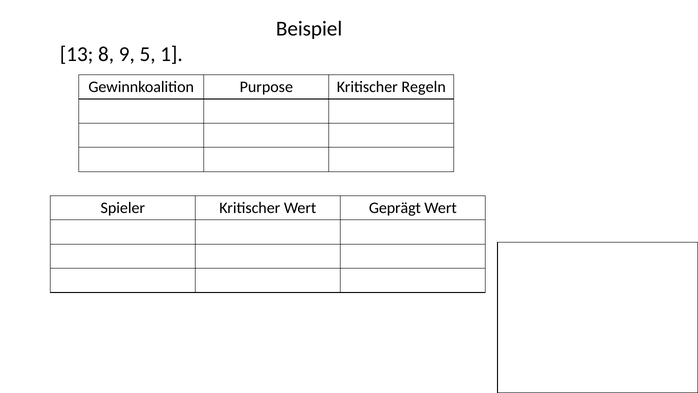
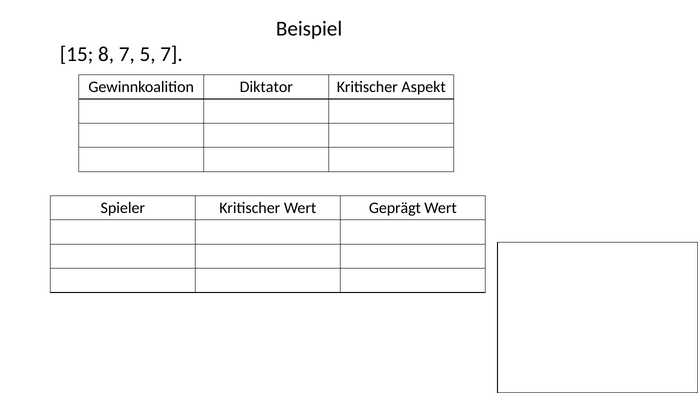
13: 13 -> 15
8 9: 9 -> 7
5 1: 1 -> 7
Purpose: Purpose -> Diktator
Regeln: Regeln -> Aspekt
